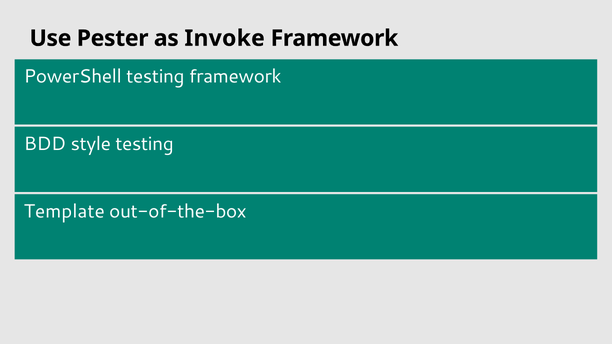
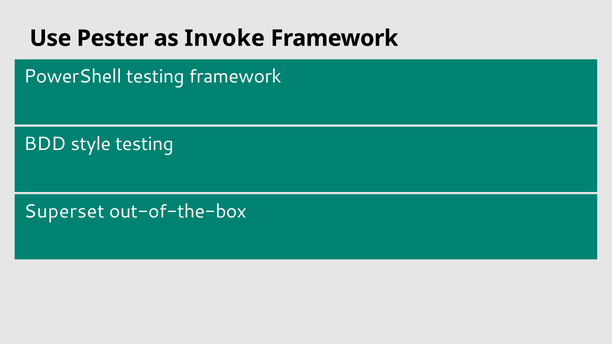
Template: Template -> Superset
